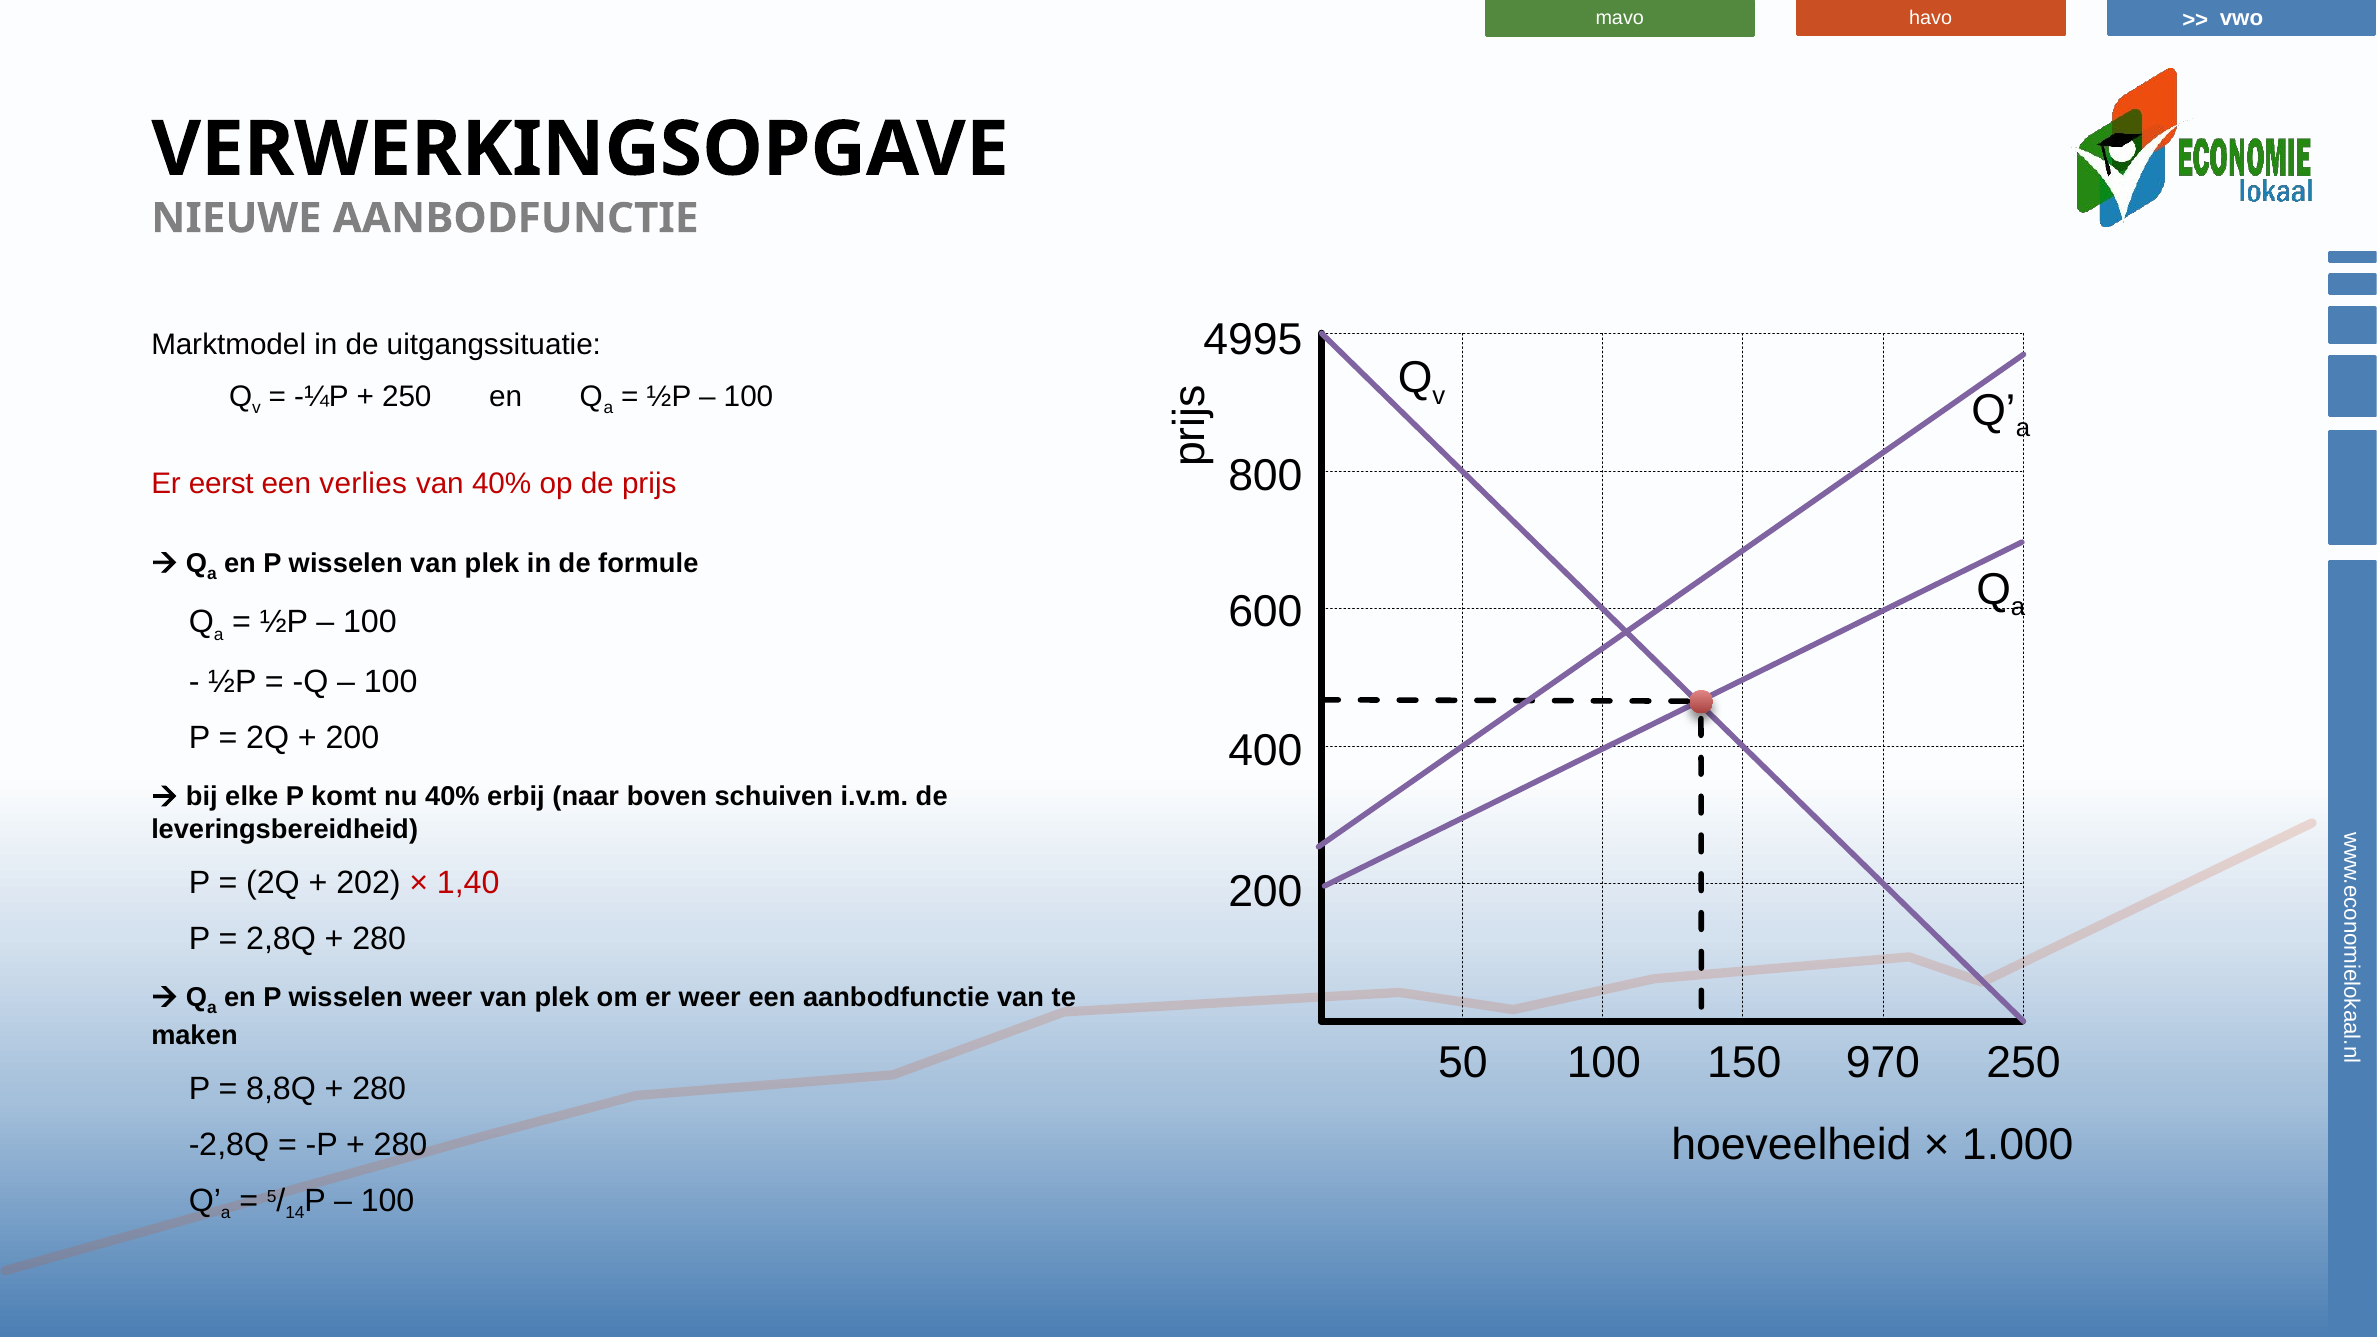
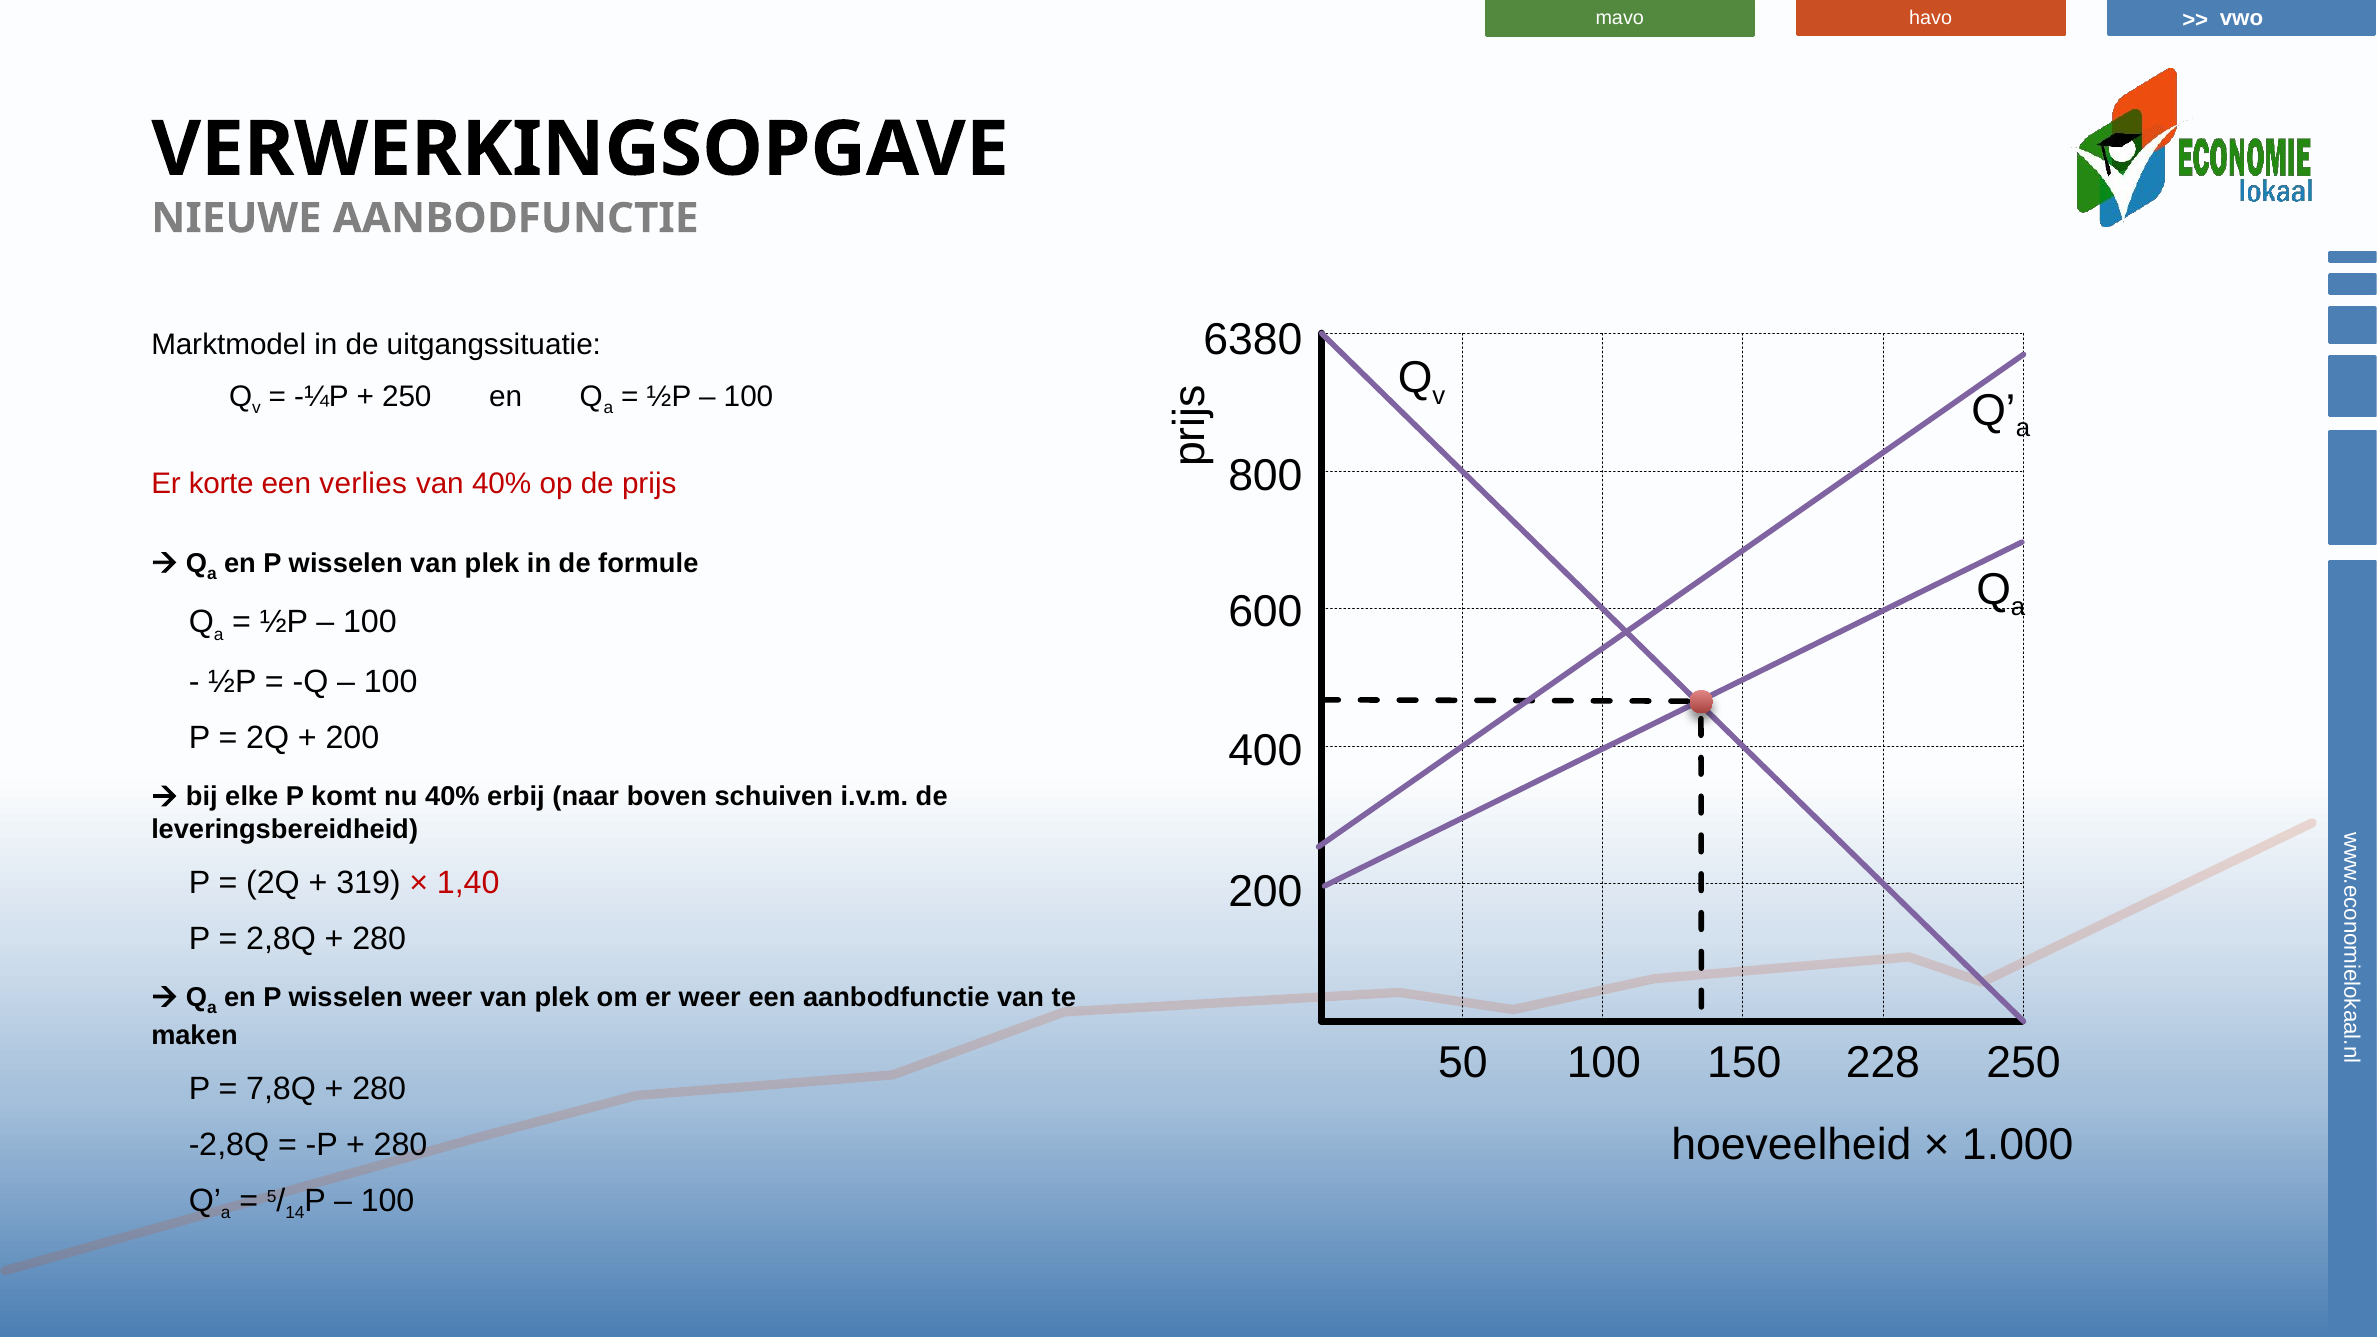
4995: 4995 -> 6380
eerst: eerst -> korte
202: 202 -> 319
970: 970 -> 228
8,8Q: 8,8Q -> 7,8Q
